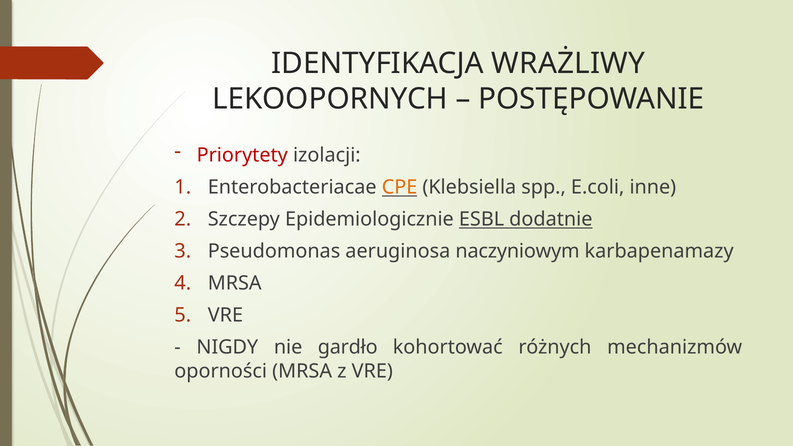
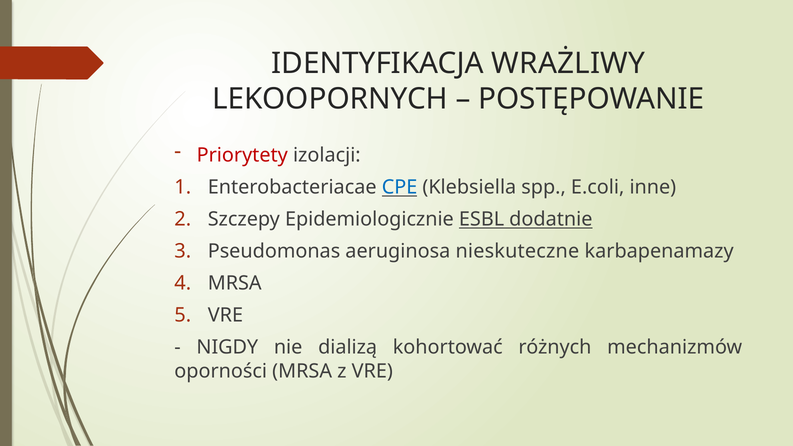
CPE colour: orange -> blue
naczyniowym: naczyniowym -> nieskuteczne
gardło: gardło -> dializą
